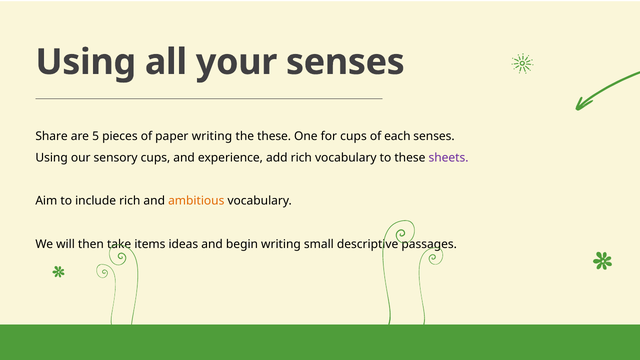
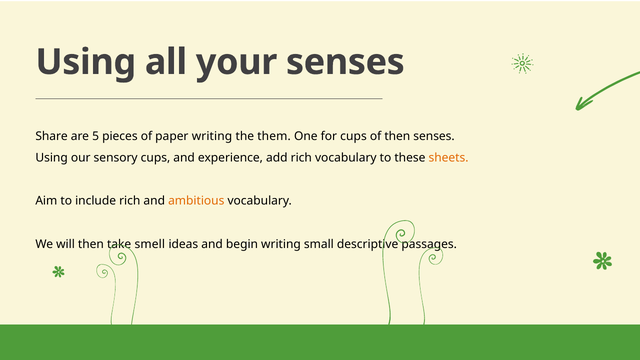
the these: these -> them
of each: each -> then
sheets colour: purple -> orange
items: items -> smell
